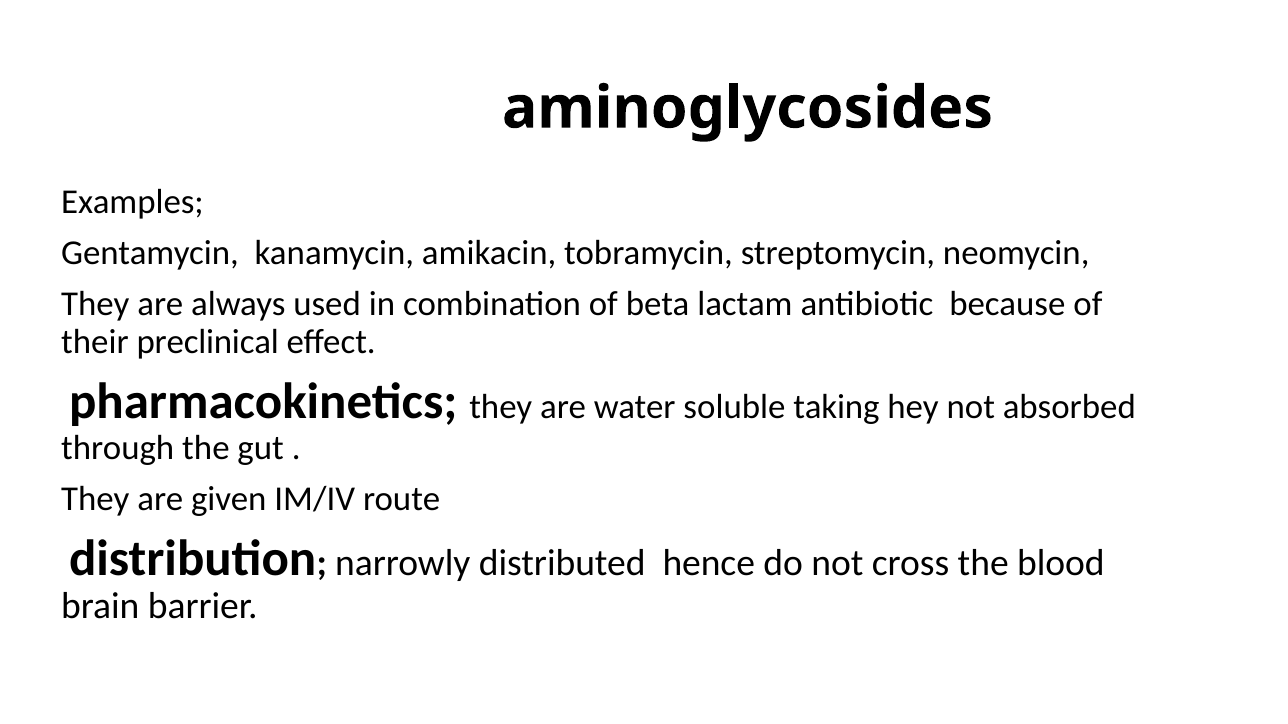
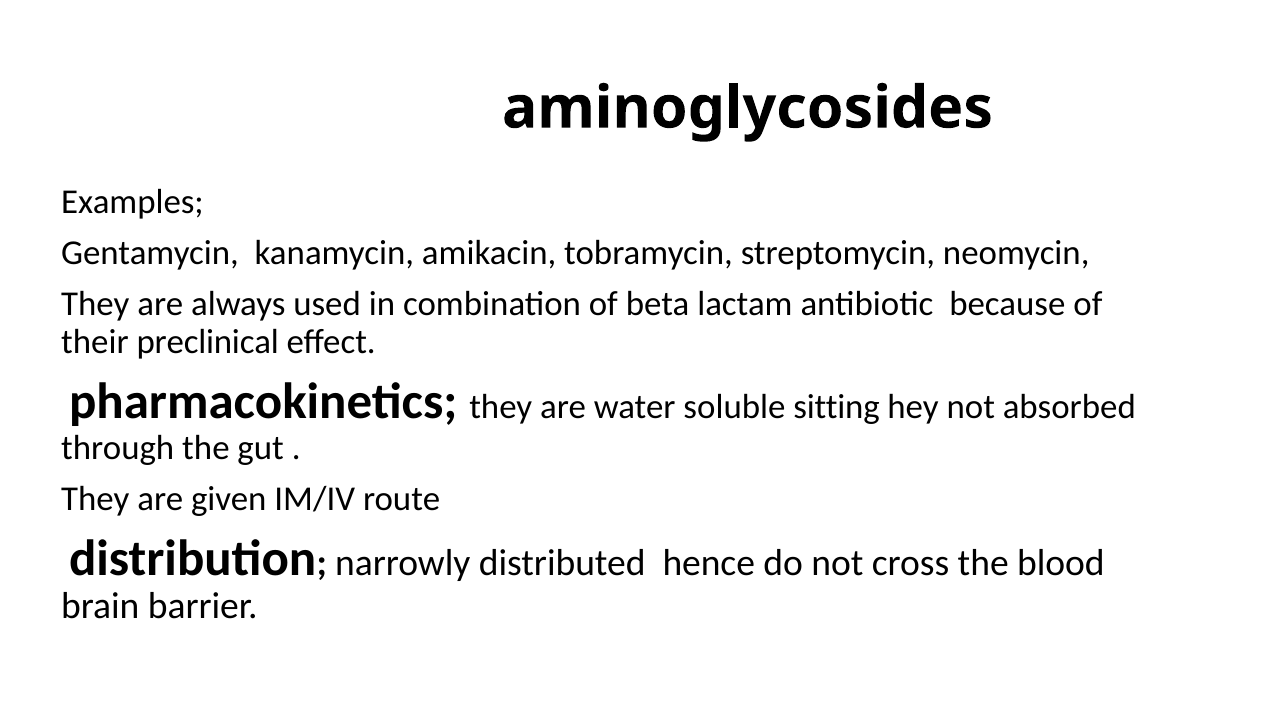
taking: taking -> sitting
